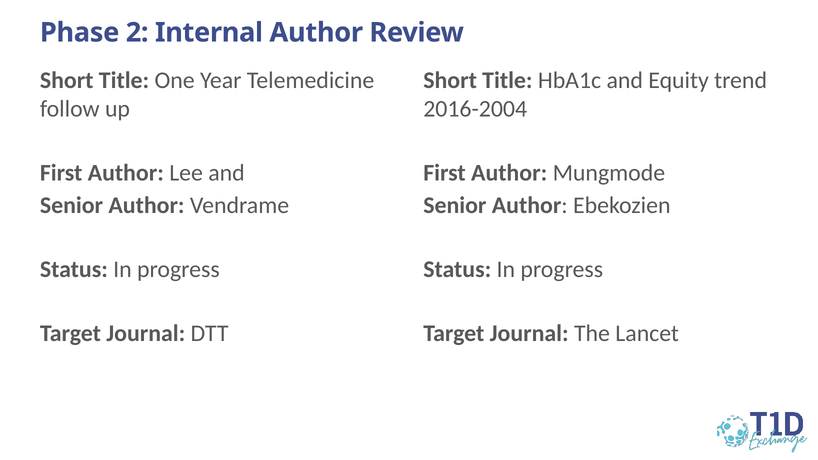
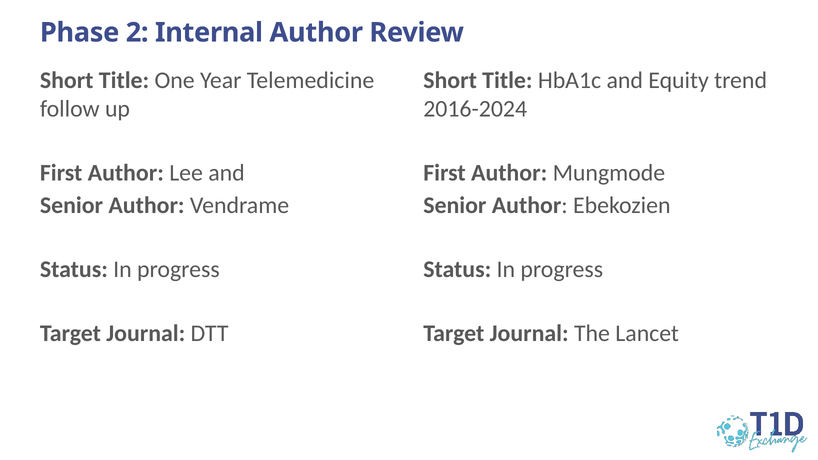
2016-2004: 2016-2004 -> 2016-2024
